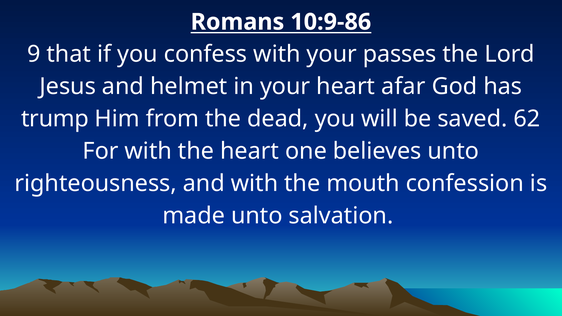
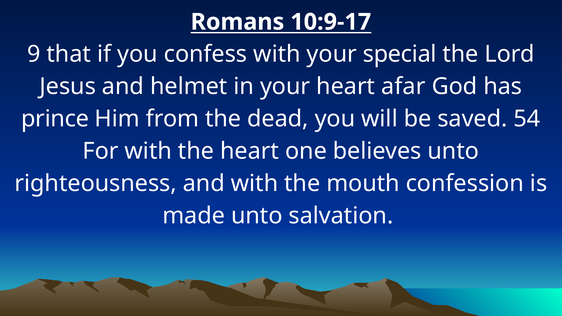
10:9-86: 10:9-86 -> 10:9-17
passes: passes -> special
trump: trump -> prince
62: 62 -> 54
